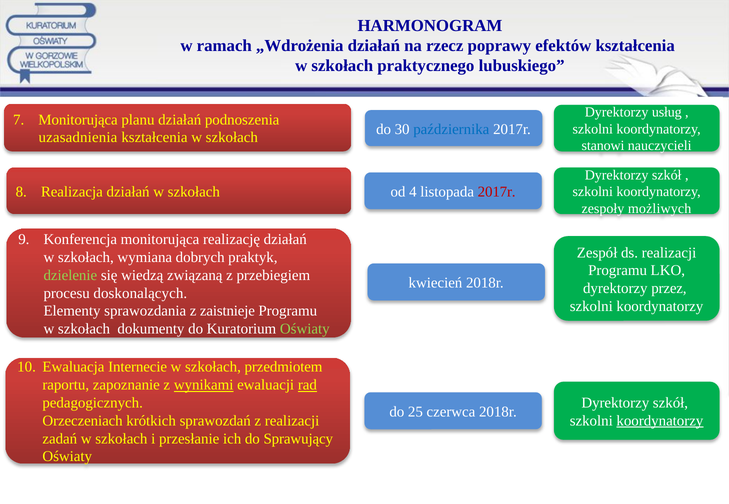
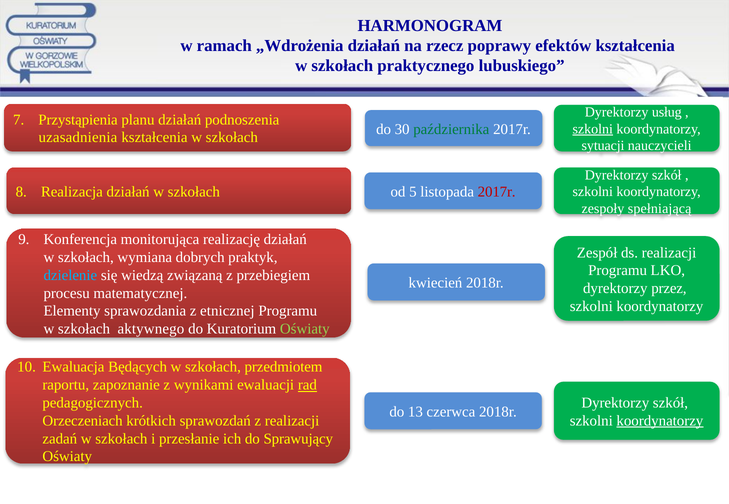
Monitorująca at (78, 120): Monitorująca -> Przystąpienia
października colour: blue -> green
szkolni at (593, 129) underline: none -> present
stanowi: stanowi -> sytuacji
4: 4 -> 5
możliwych: możliwych -> spełniającą
dzielenie colour: light green -> light blue
doskonalących: doskonalących -> matematycznej
zaistnieje: zaistnieje -> etnicznej
dokumenty: dokumenty -> aktywnego
Internecie: Internecie -> Będących
wynikami underline: present -> none
25: 25 -> 13
